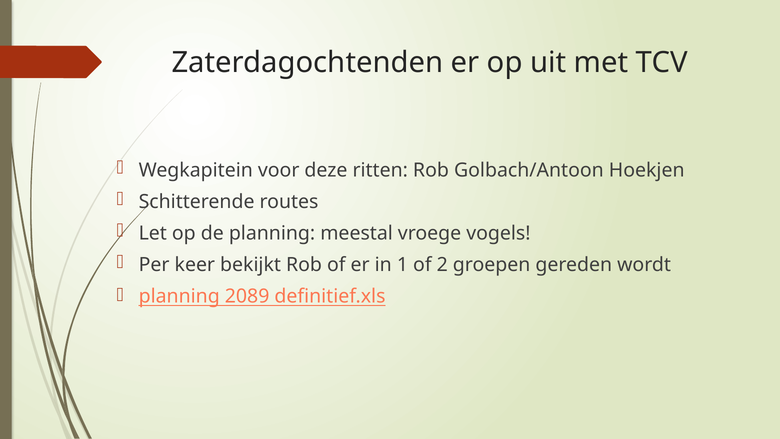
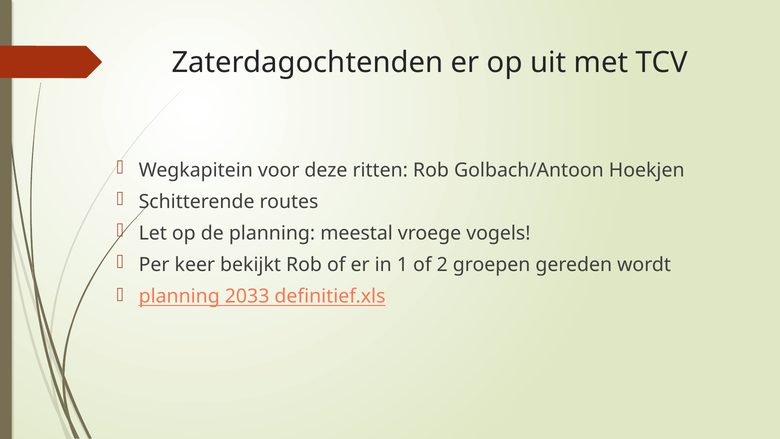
2089: 2089 -> 2033
